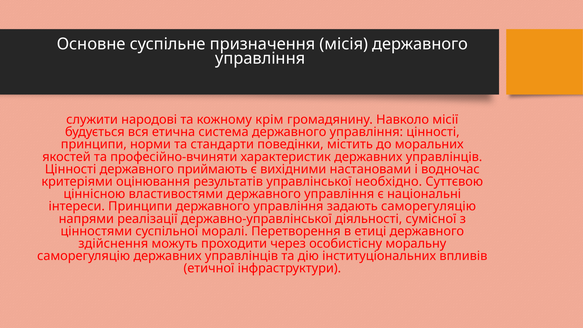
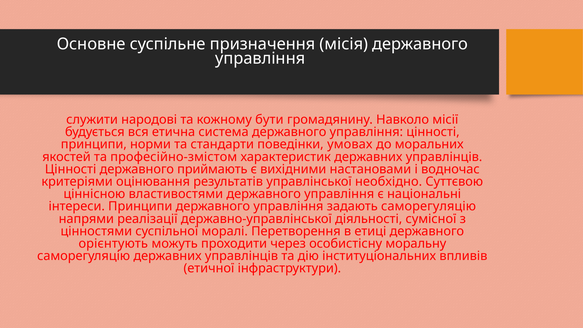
крім: крім -> бути
містить: містить -> умовах
професійно-вчиняти: професійно-вчиняти -> професійно-змістом
здійснення: здійснення -> орієнтують
